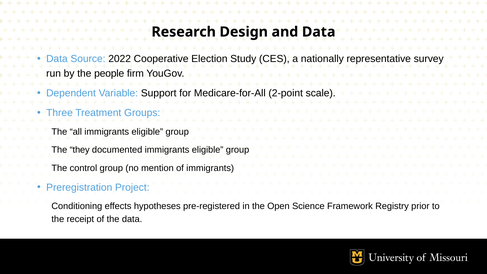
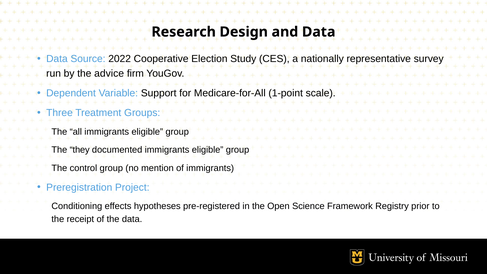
people: people -> advice
2-point: 2-point -> 1-point
